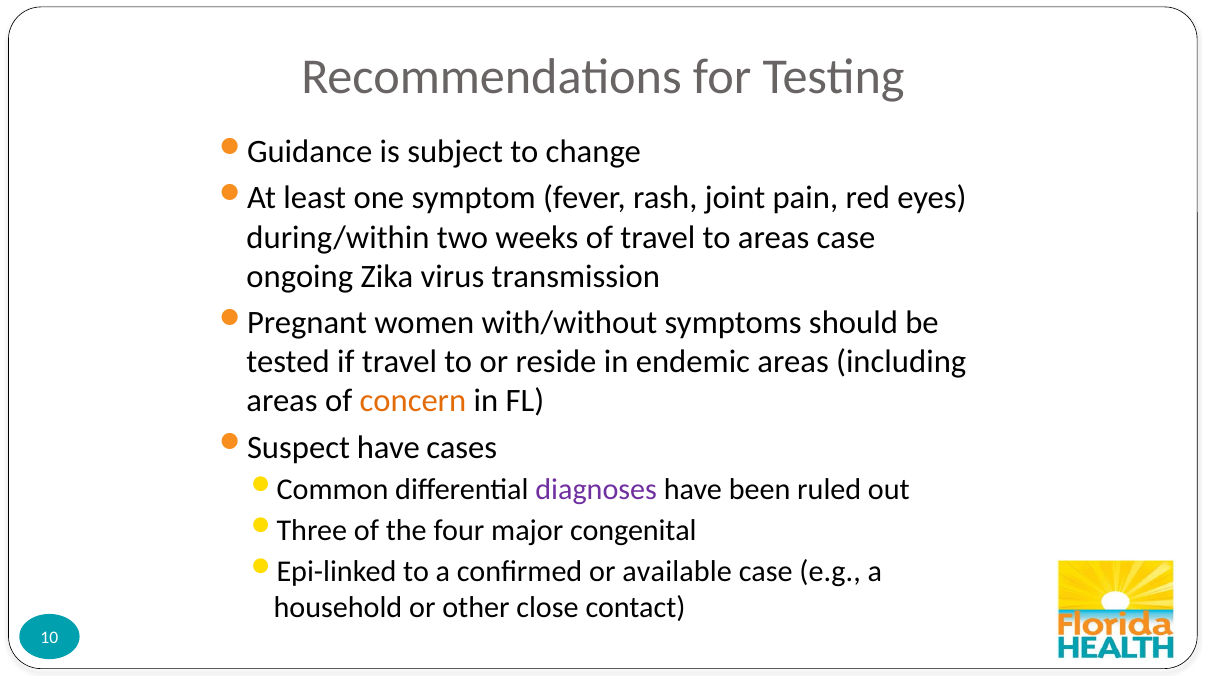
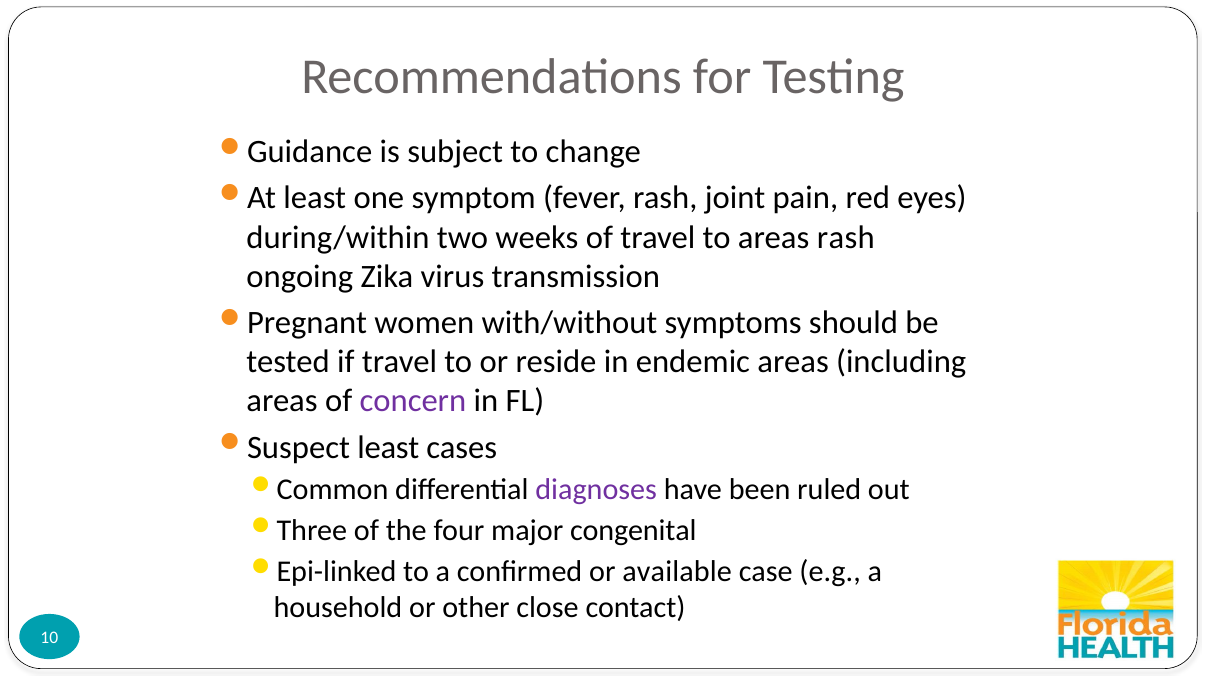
areas case: case -> rash
concern colour: orange -> purple
have at (388, 448): have -> least
